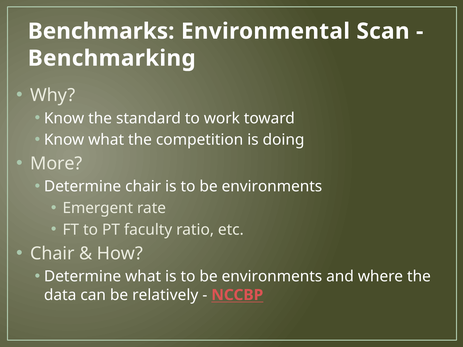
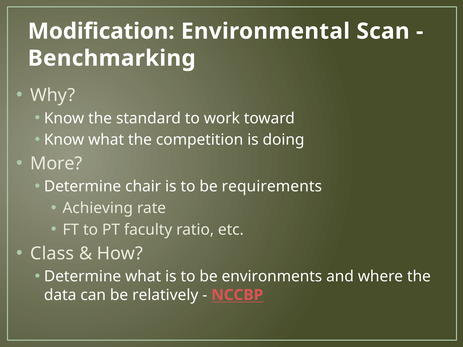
Benchmarks: Benchmarks -> Modification
environments at (272, 187): environments -> requirements
Emergent: Emergent -> Achieving
Chair at (52, 254): Chair -> Class
